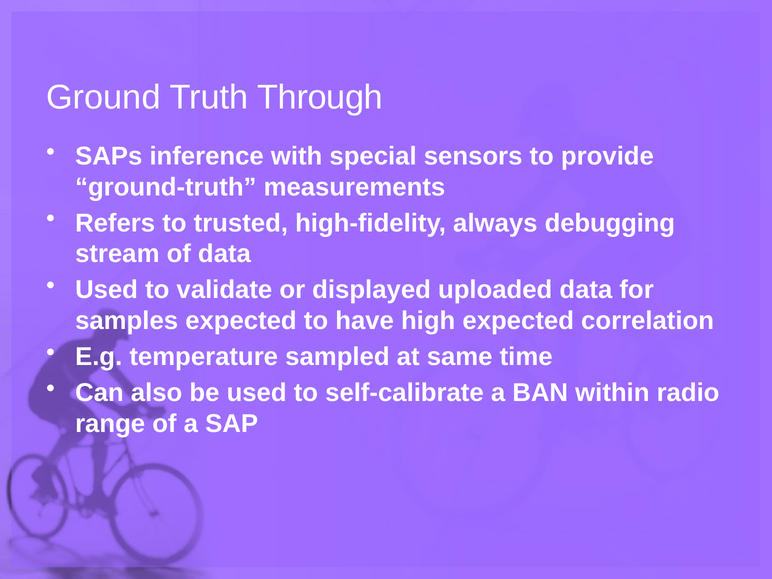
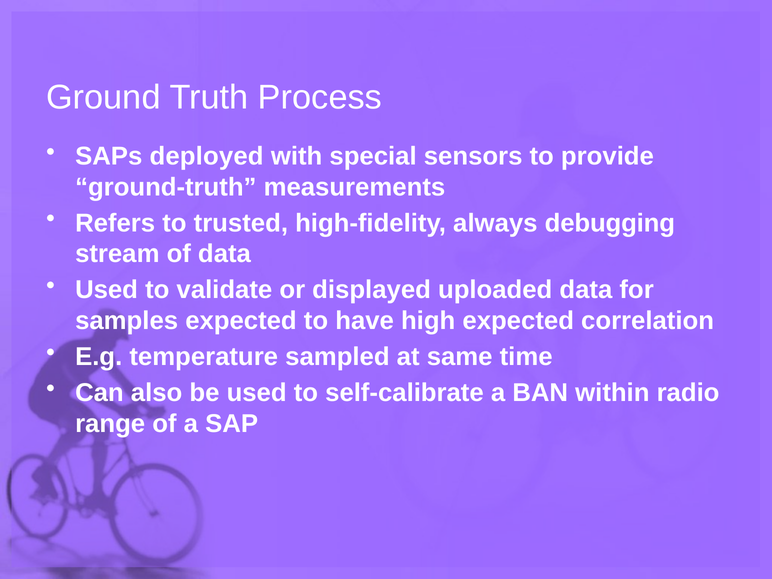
Through: Through -> Process
inference: inference -> deployed
